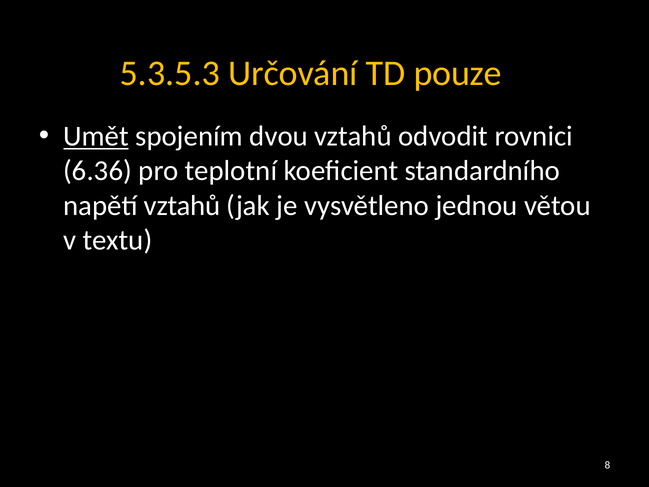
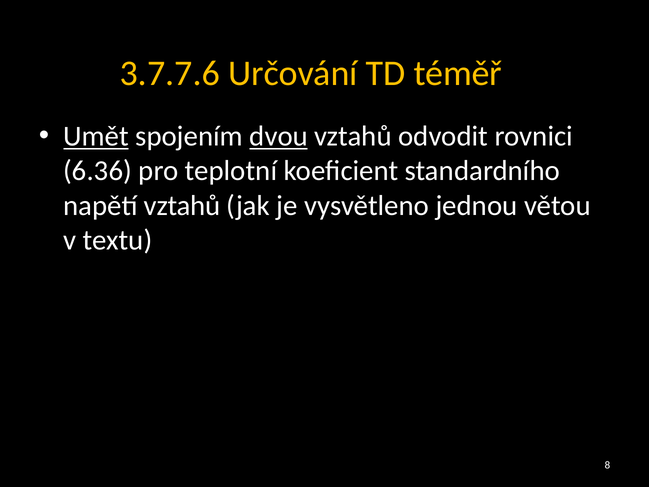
5.3.5.3: 5.3.5.3 -> 3.7.7.6
pouze: pouze -> téměř
dvou underline: none -> present
